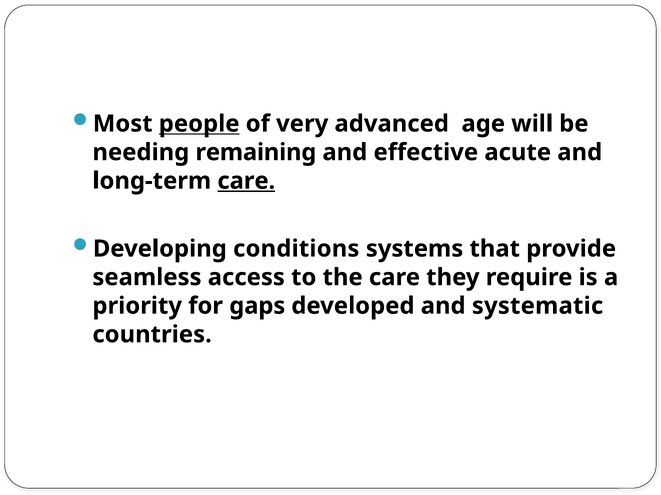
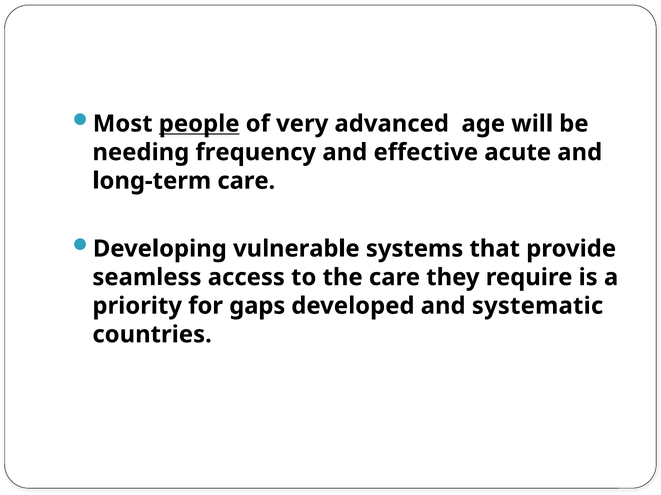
remaining: remaining -> frequency
care at (246, 181) underline: present -> none
conditions: conditions -> vulnerable
